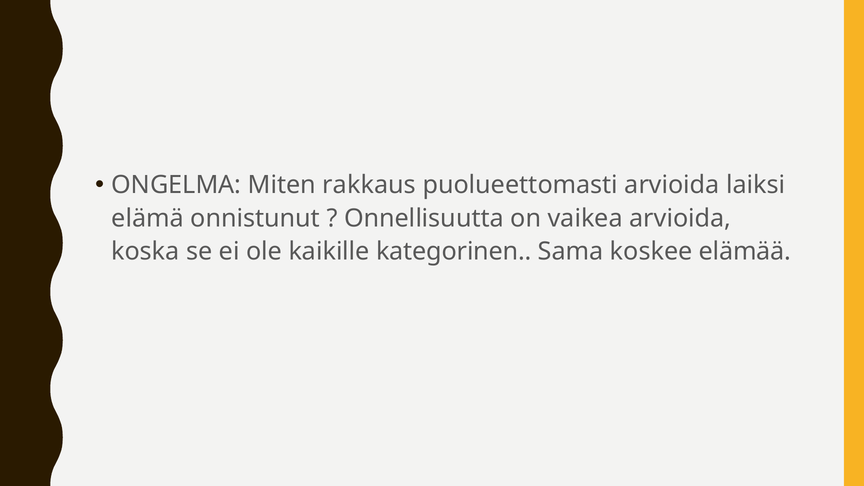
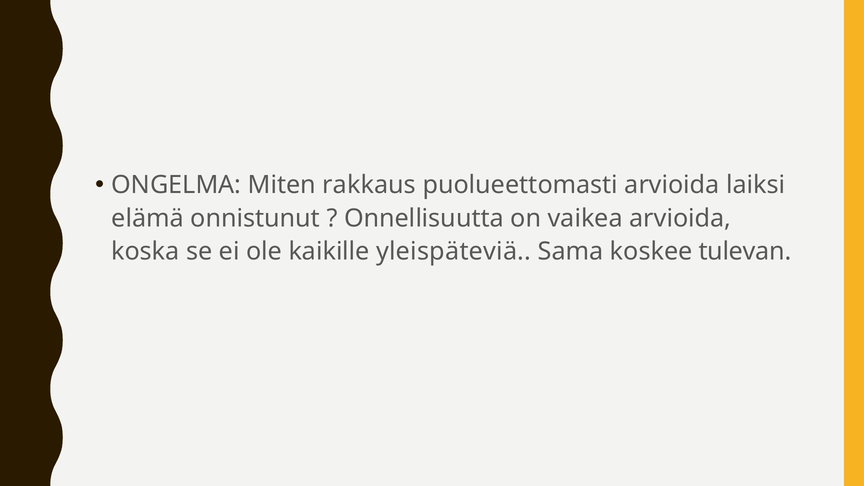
kategorinen: kategorinen -> yleispäteviä
elämää: elämää -> tulevan
